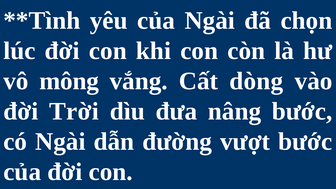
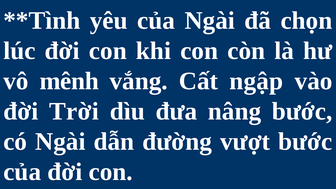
mông: mông -> mênh
dòng: dòng -> ngập
